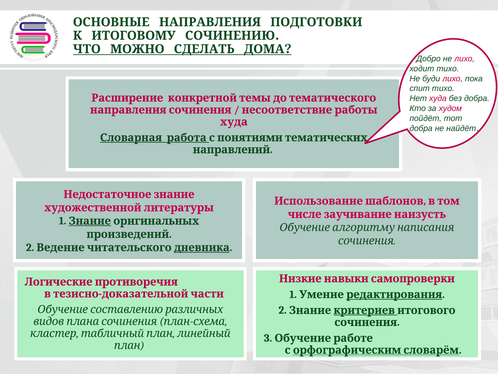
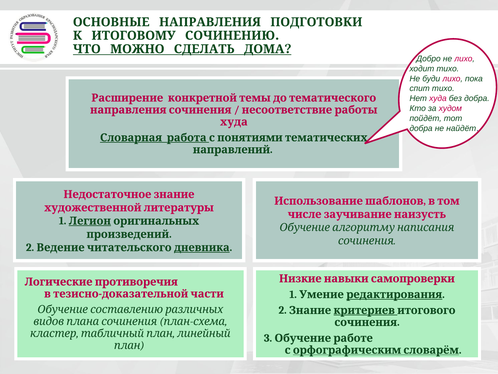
1 Знание: Знание -> Легион
